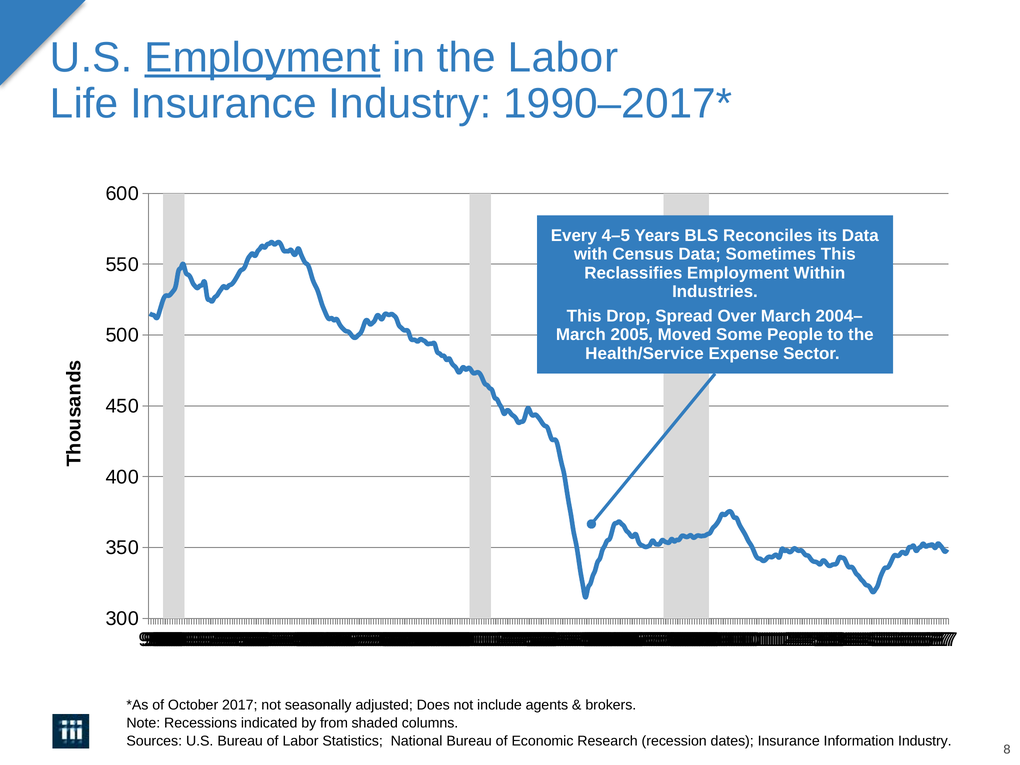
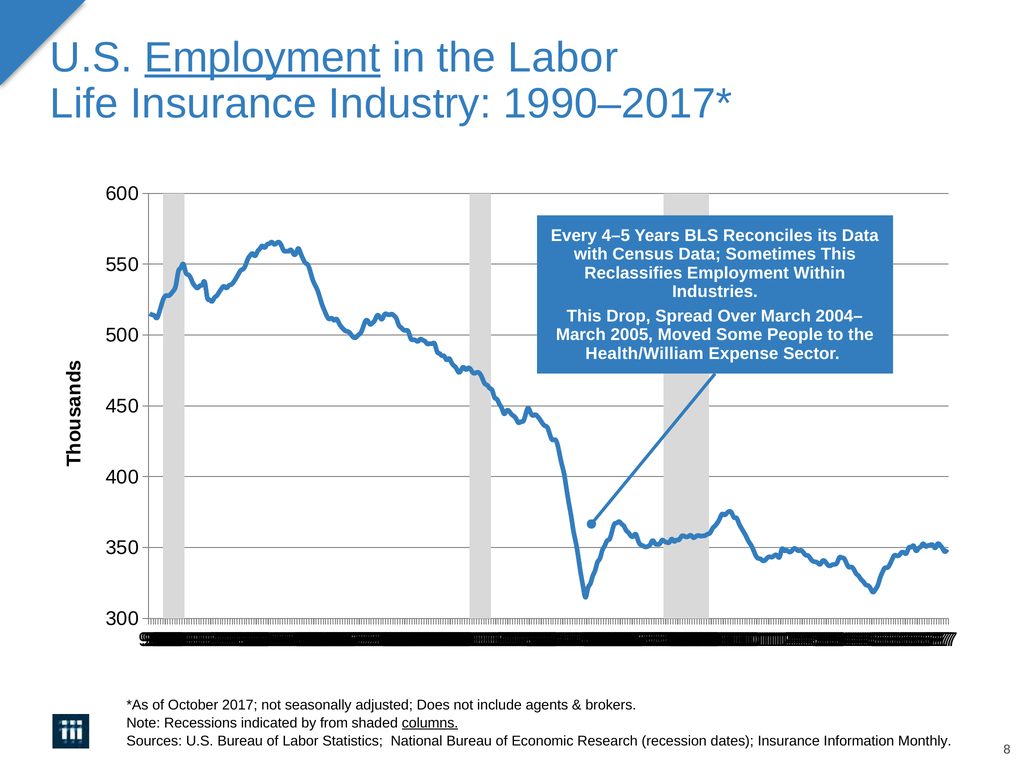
Health/Service: Health/Service -> Health/William
columns underline: none -> present
Information Industry: Industry -> Monthly
